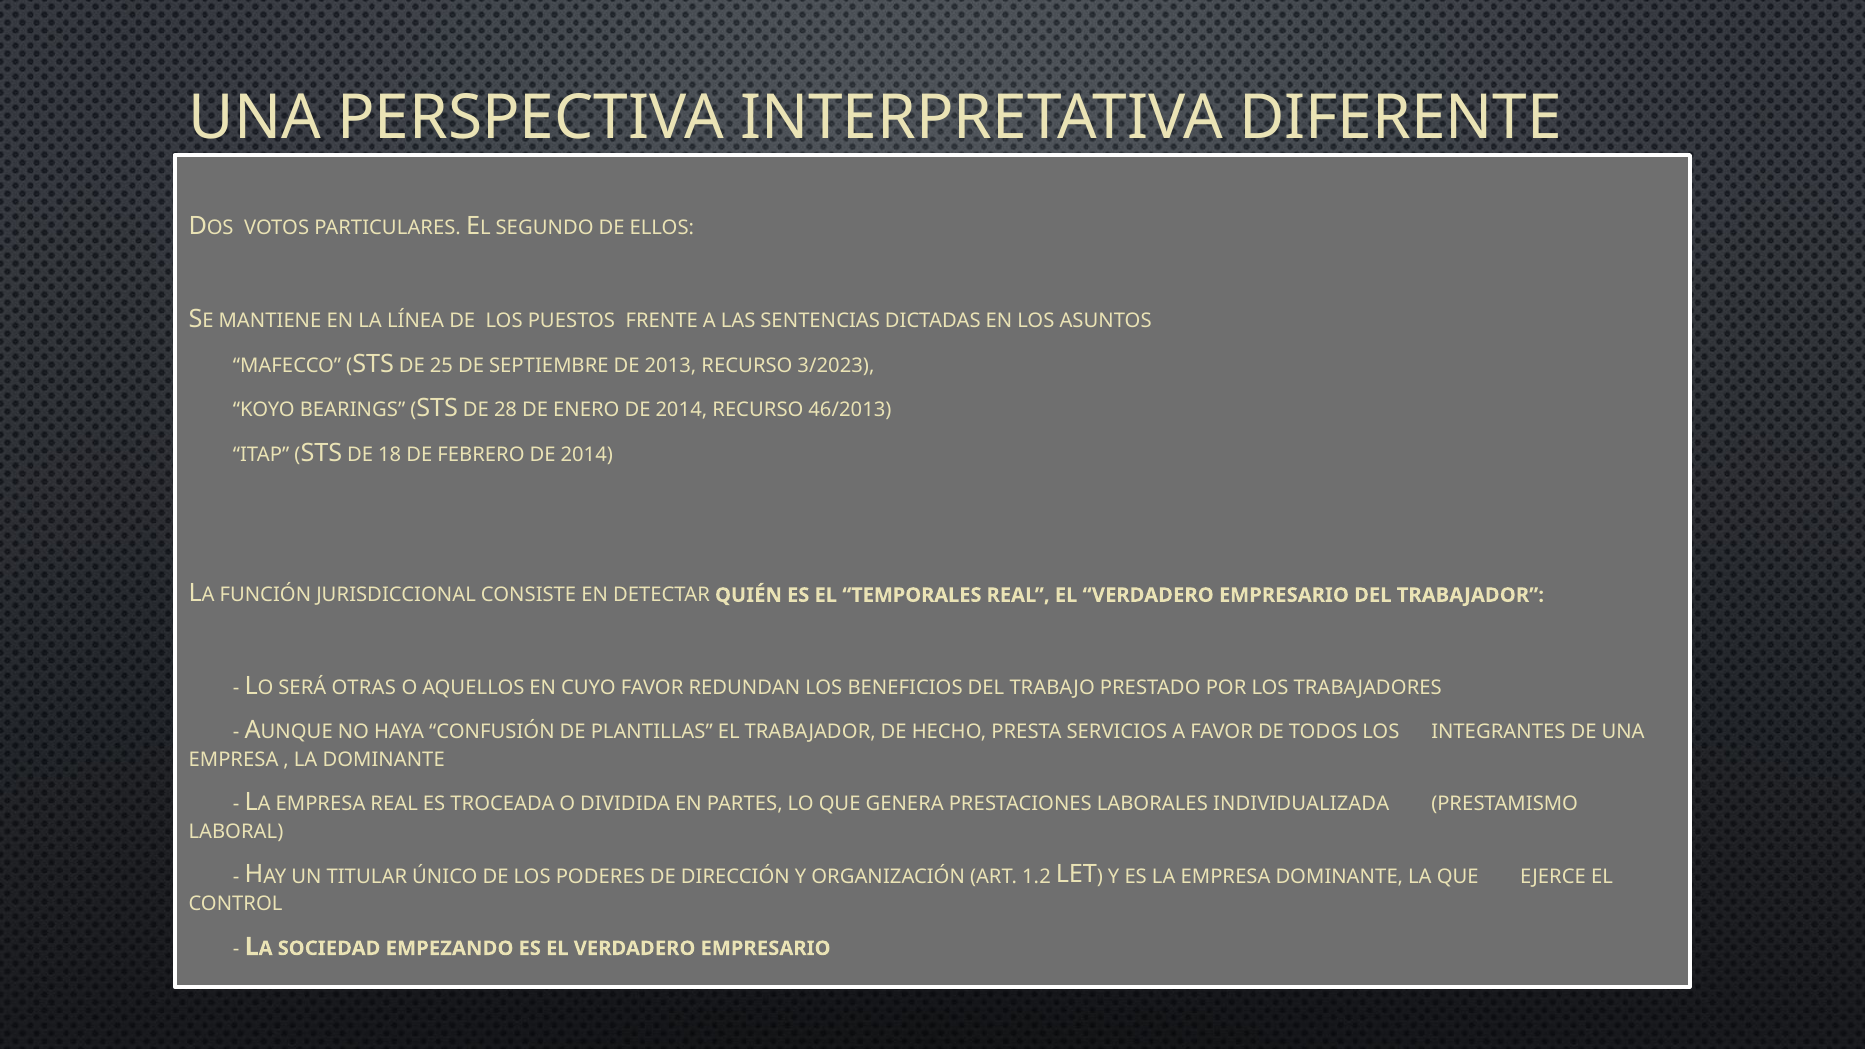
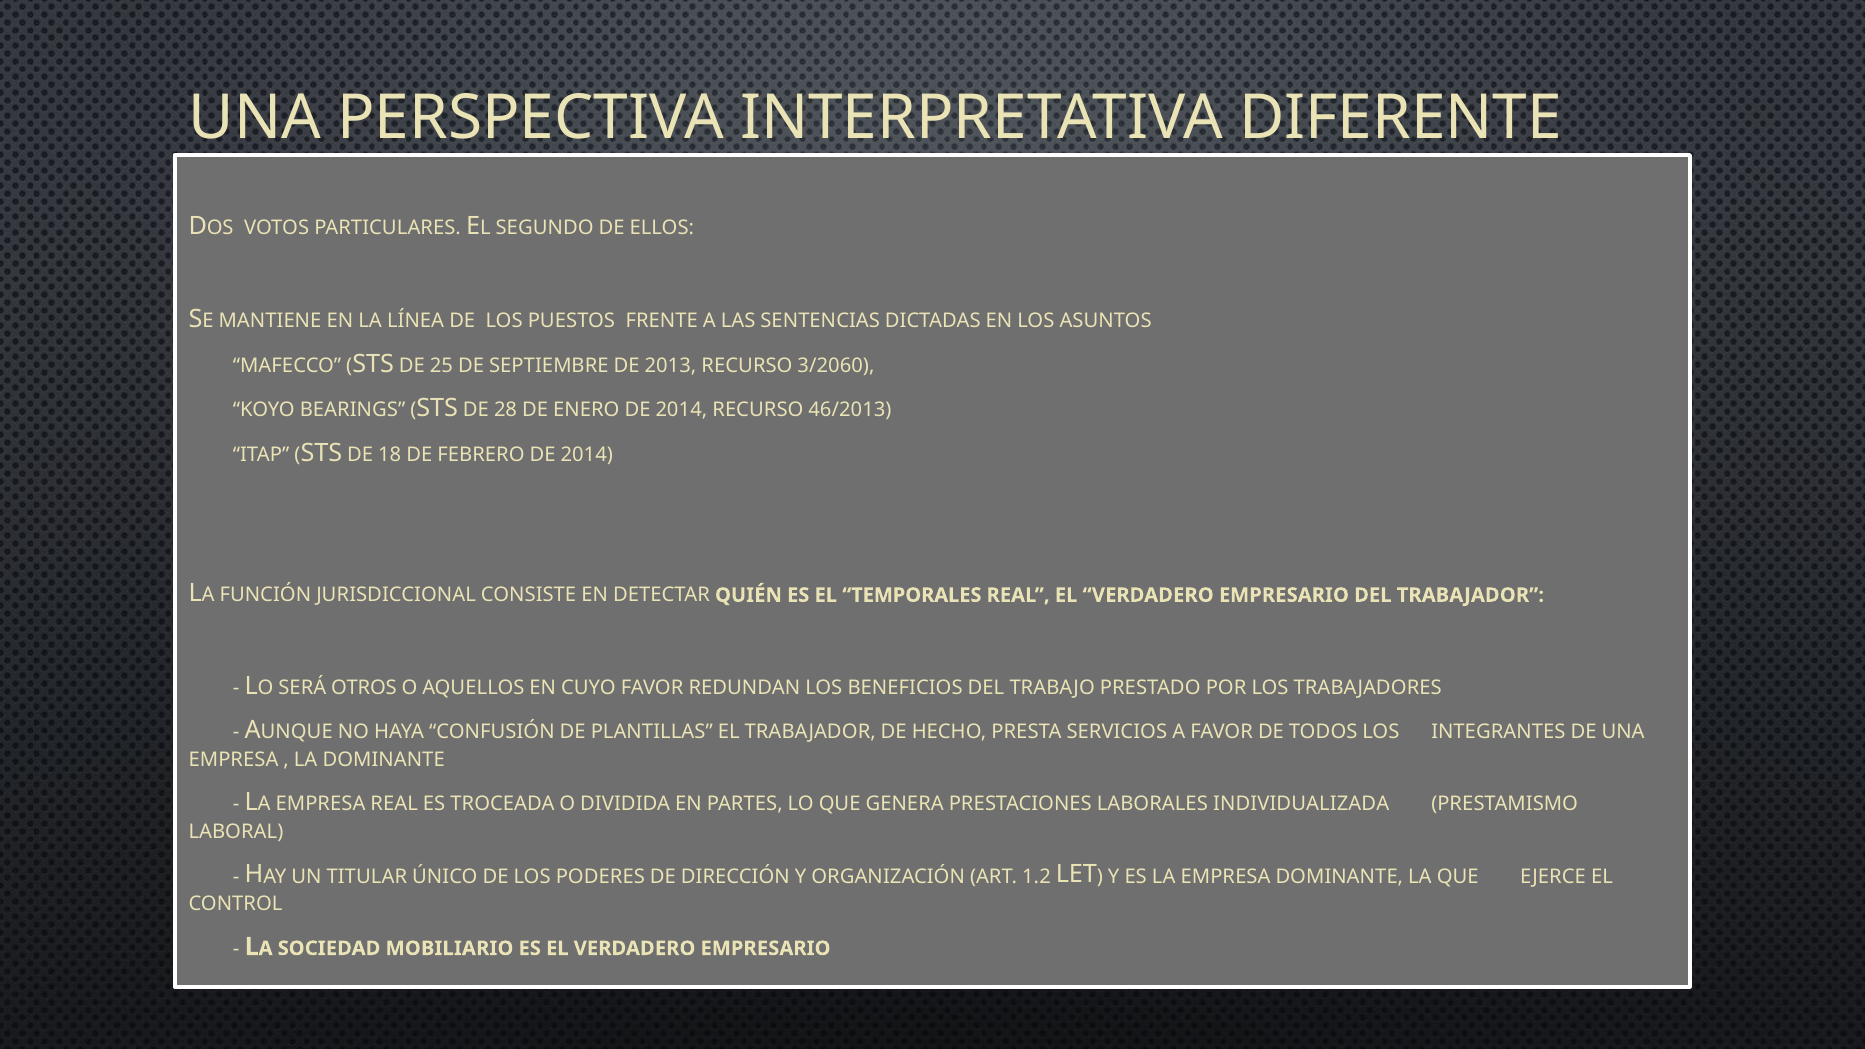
3/2023: 3/2023 -> 3/2060
OTRAS: OTRAS -> OTROS
EMPEZANDO: EMPEZANDO -> MOBILIARIO
